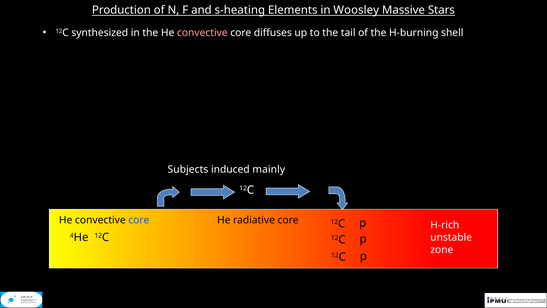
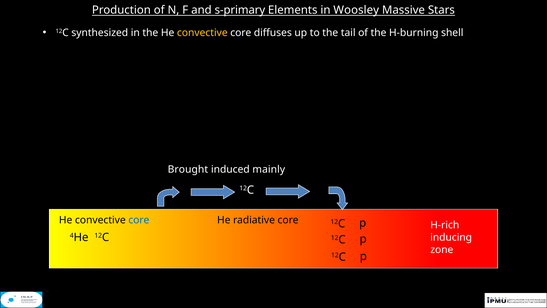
s-heating: s-heating -> s-primary
convective at (202, 33) colour: pink -> yellow
Subjects: Subjects -> Brought
unstable: unstable -> inducing
